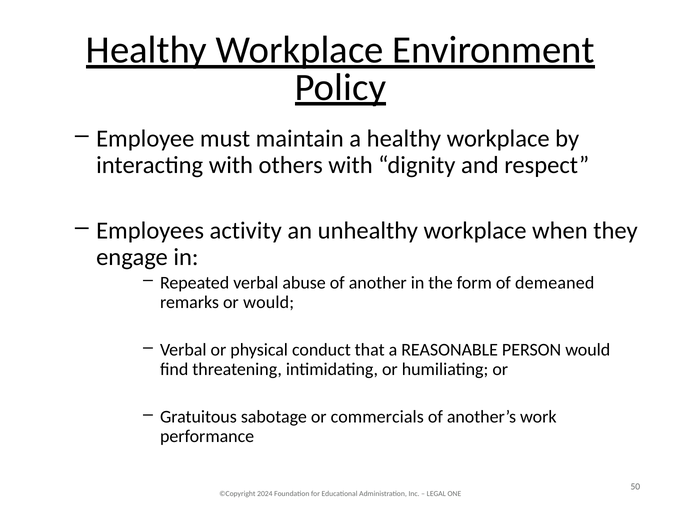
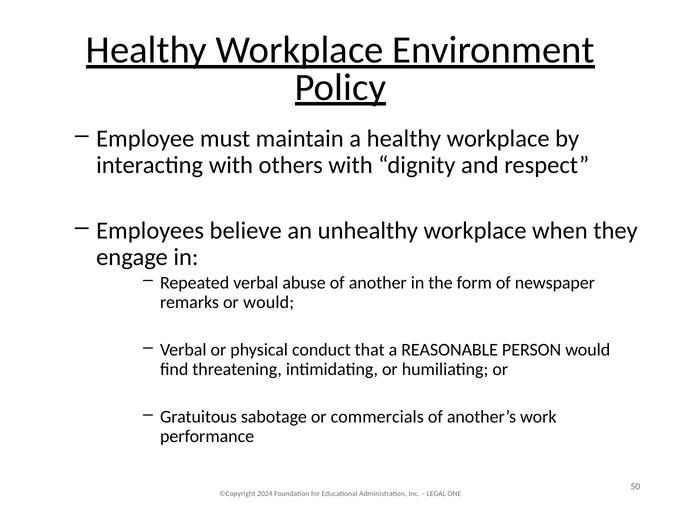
activity: activity -> believe
demeaned: demeaned -> newspaper
